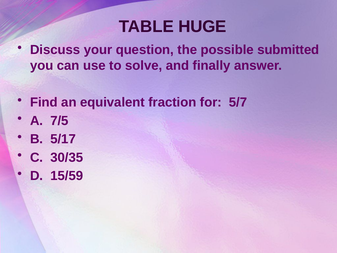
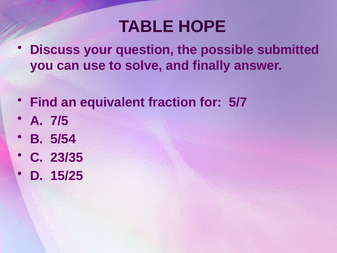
HUGE: HUGE -> HOPE
5/17: 5/17 -> 5/54
30/35: 30/35 -> 23/35
15/59: 15/59 -> 15/25
